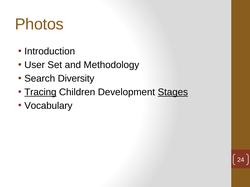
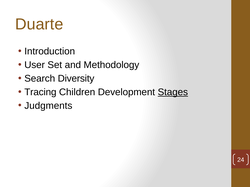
Photos: Photos -> Duarte
Tracing underline: present -> none
Vocabulary: Vocabulary -> Judgments
